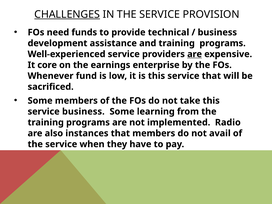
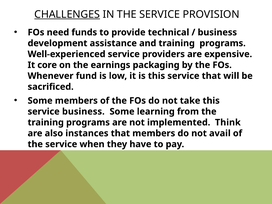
are at (195, 54) underline: present -> none
enterprise: enterprise -> packaging
Radio: Radio -> Think
